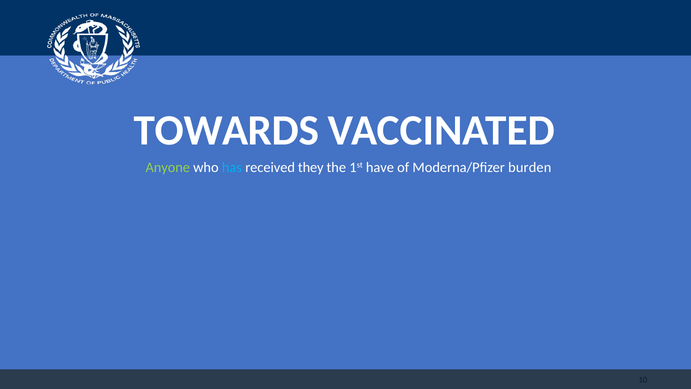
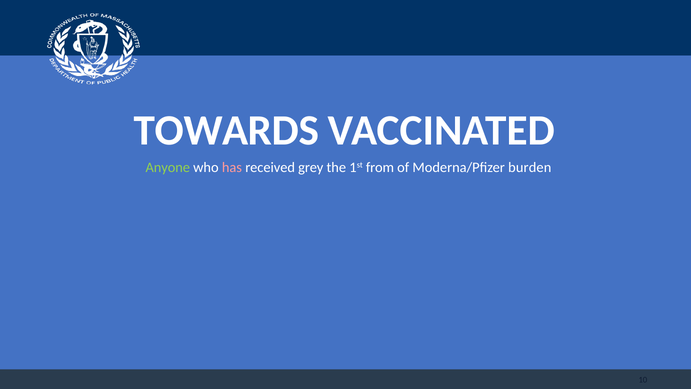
has colour: light blue -> pink
they: they -> grey
have: have -> from
